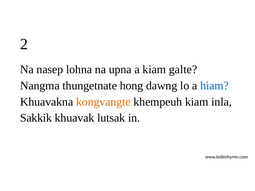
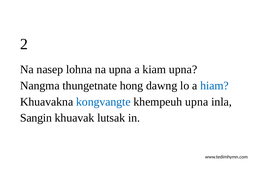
kiam galte: galte -> upna
kongvangte colour: orange -> blue
khempeuh kiam: kiam -> upna
Sakkik: Sakkik -> Sangin
